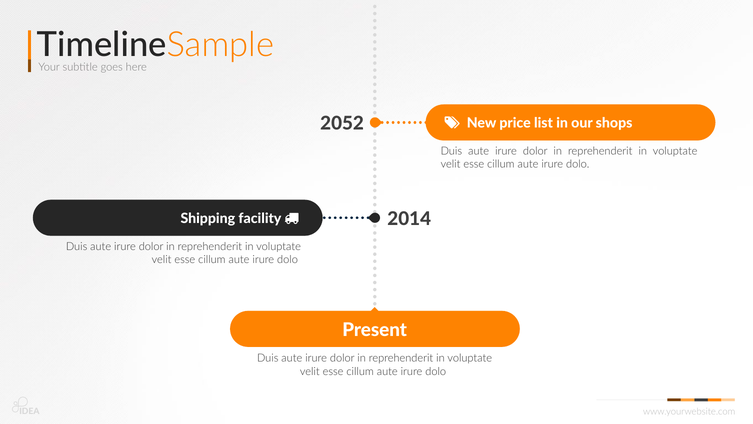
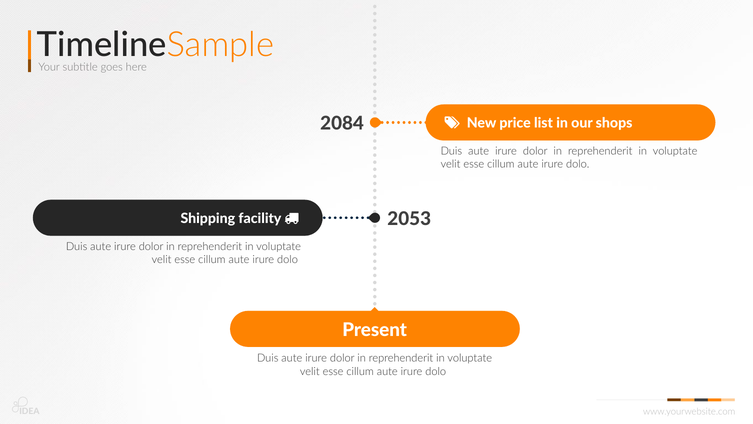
2052: 2052 -> 2084
2014: 2014 -> 2053
